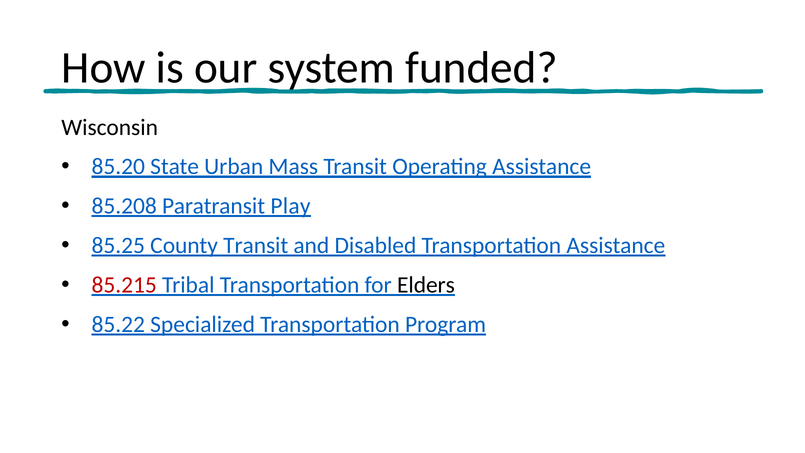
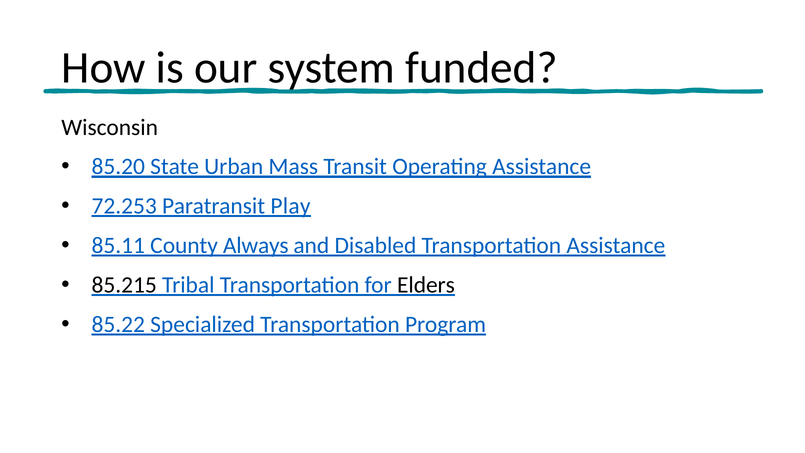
85.208: 85.208 -> 72.253
85.25: 85.25 -> 85.11
County Transit: Transit -> Always
85.215 colour: red -> black
